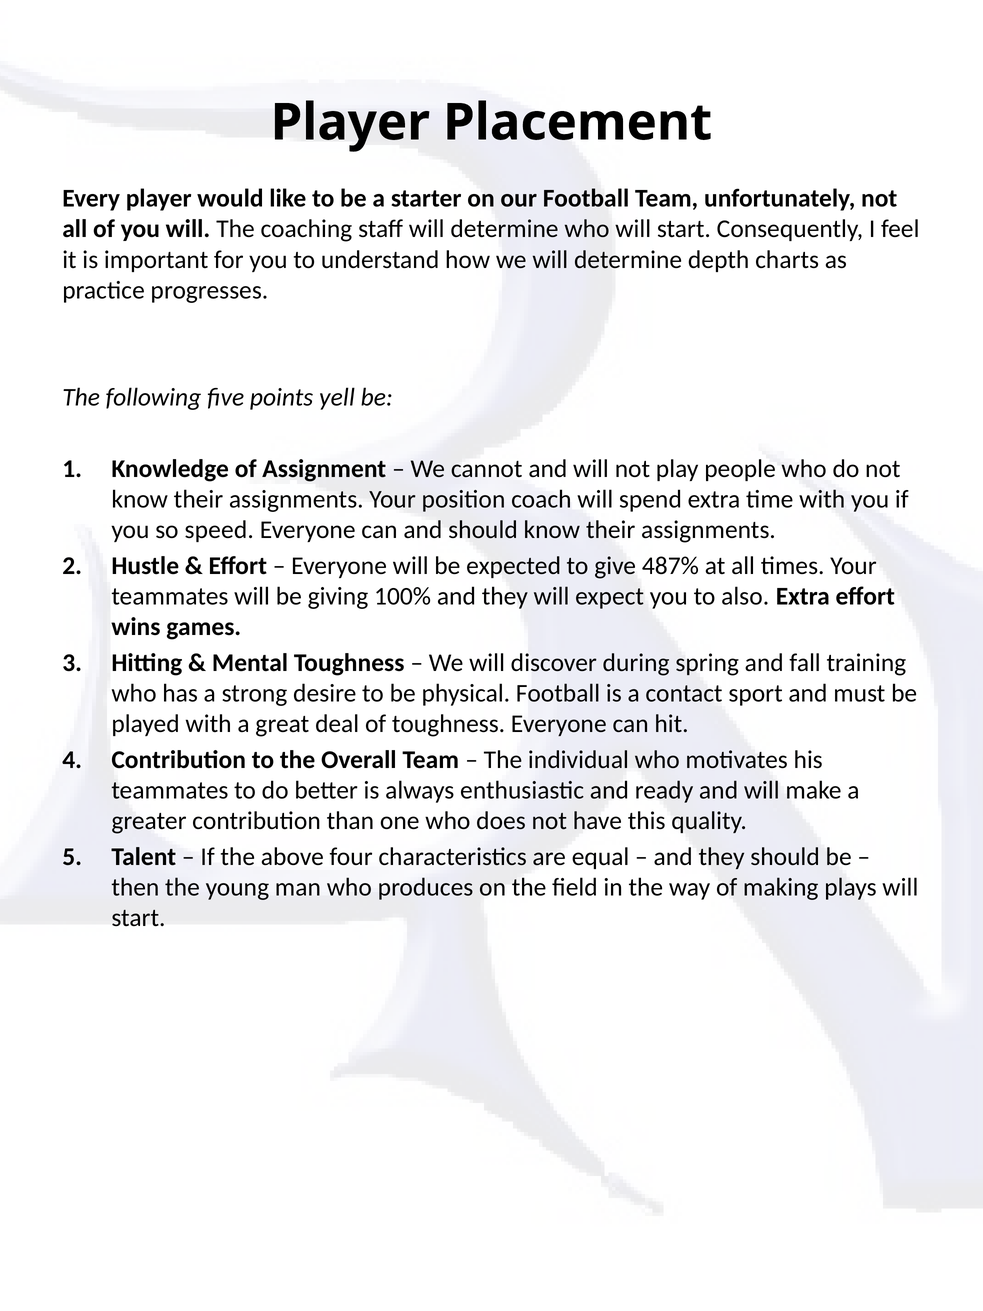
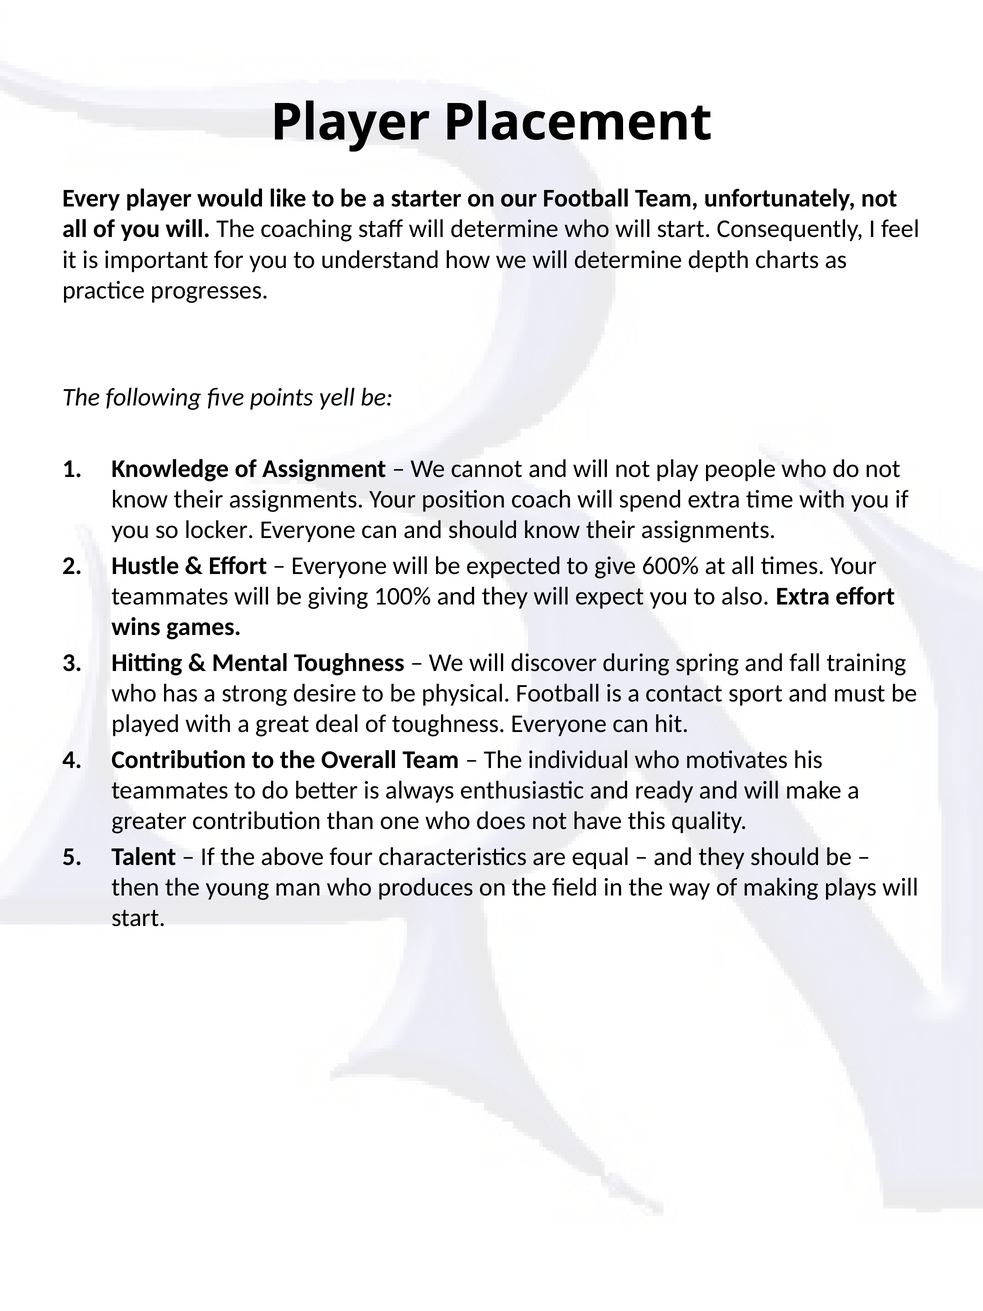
speed: speed -> locker
487%: 487% -> 600%
